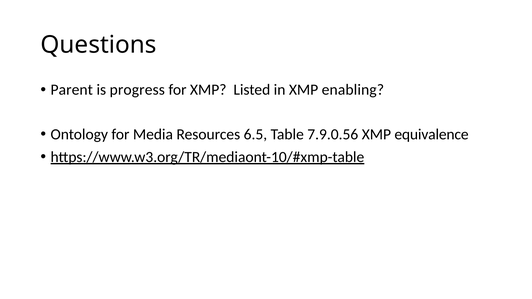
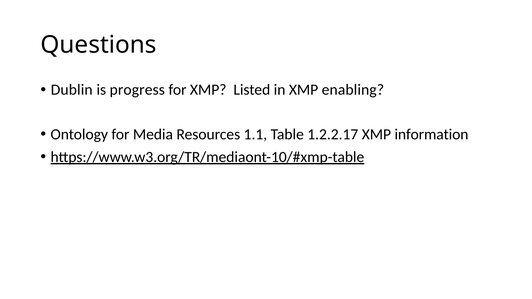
Parent: Parent -> Dublin
6.5: 6.5 -> 1.1
7.9.0.56: 7.9.0.56 -> 1.2.2.17
equivalence: equivalence -> information
